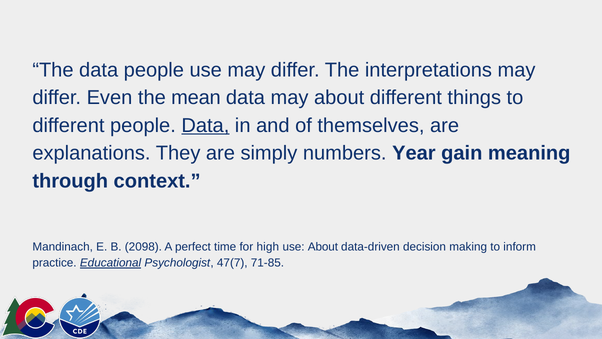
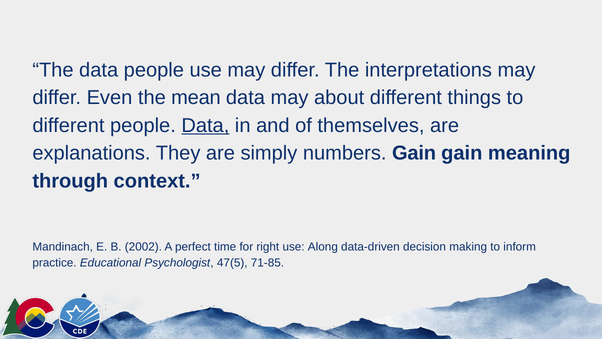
numbers Year: Year -> Gain
2098: 2098 -> 2002
high: high -> right
use About: About -> Along
Educational underline: present -> none
47(7: 47(7 -> 47(5
